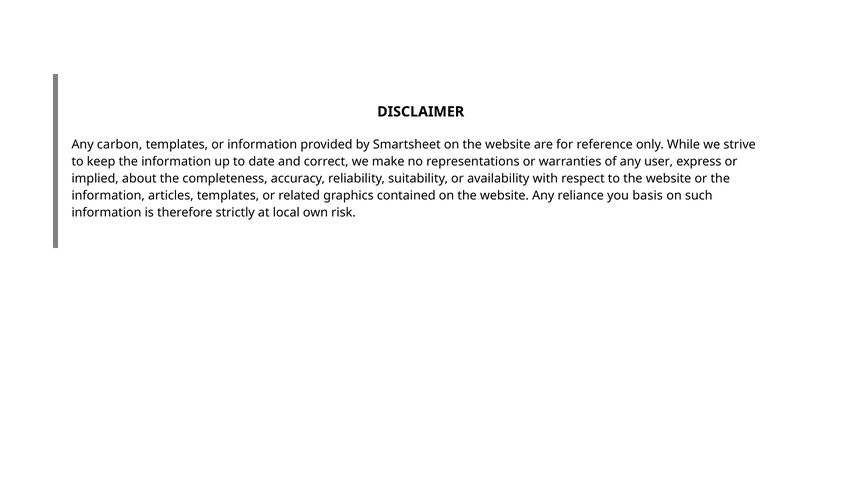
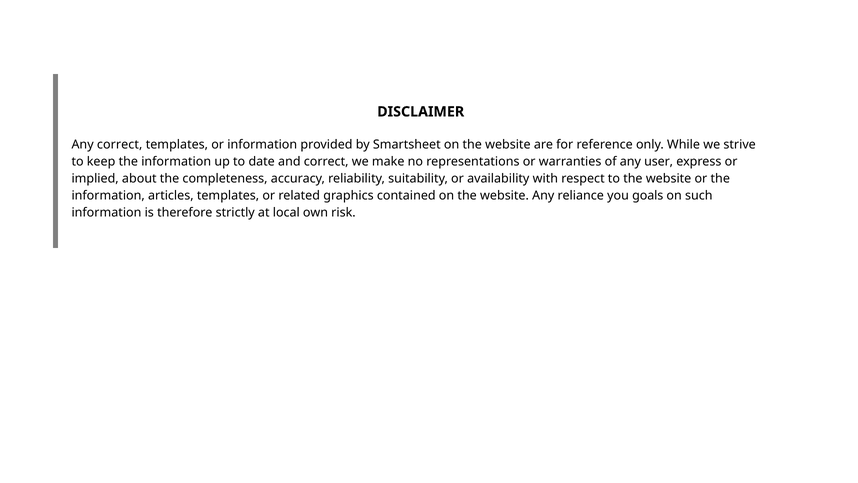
Any carbon: carbon -> correct
basis: basis -> goals
